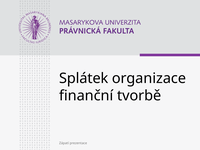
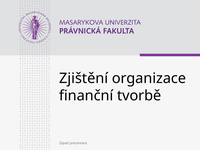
Splátek: Splátek -> Zjištění
